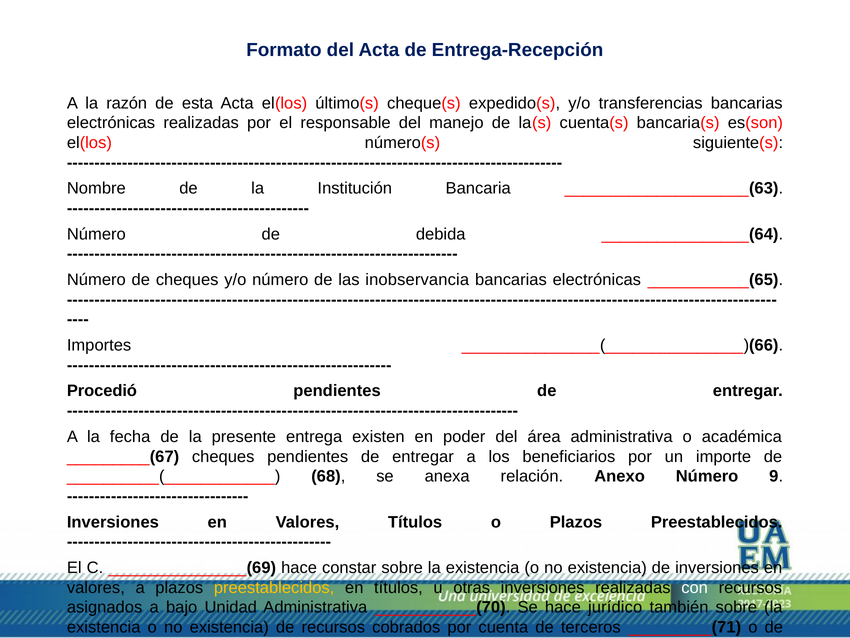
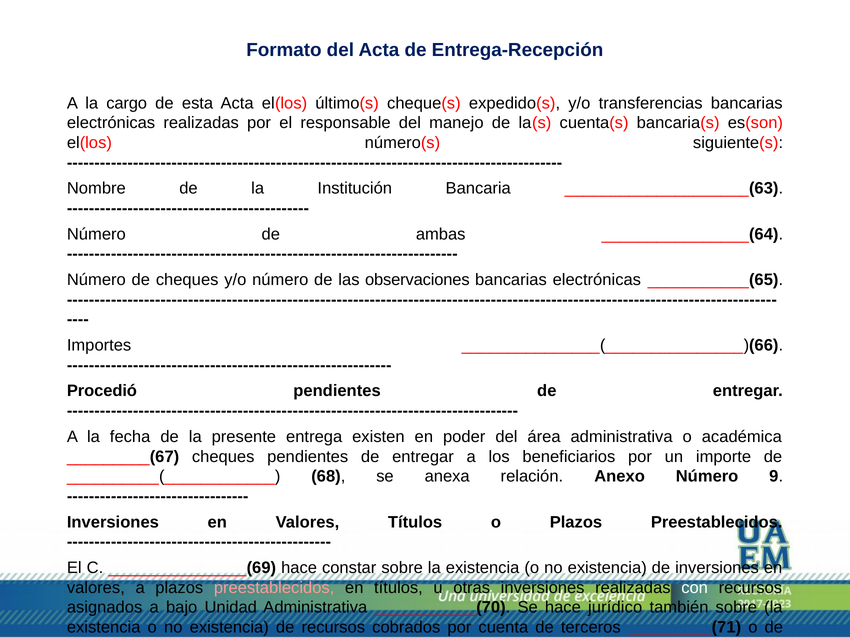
razón: razón -> cargo
debida: debida -> ambas
inobservancia: inobservancia -> observaciones
preestablecidos at (274, 587) colour: yellow -> pink
